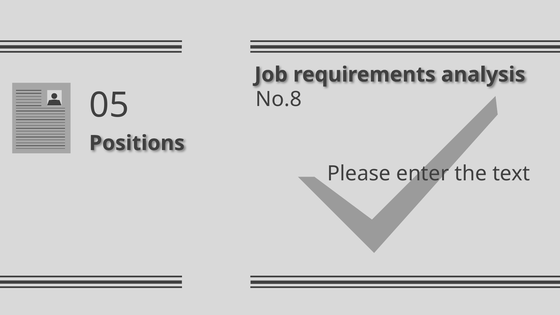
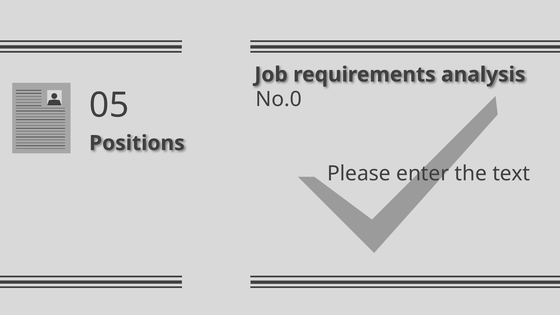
No.8: No.8 -> No.0
